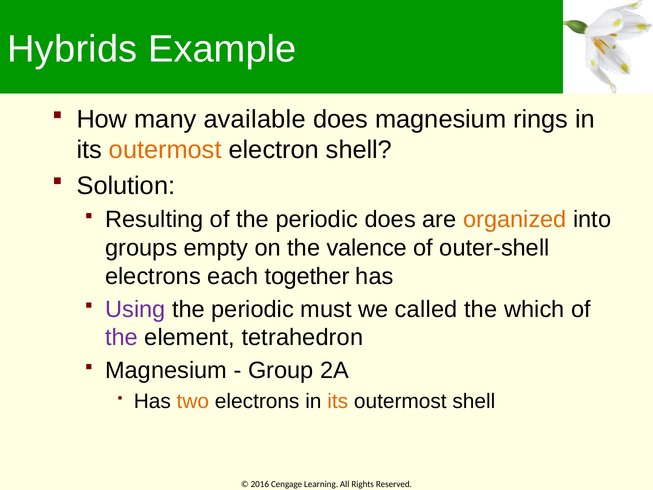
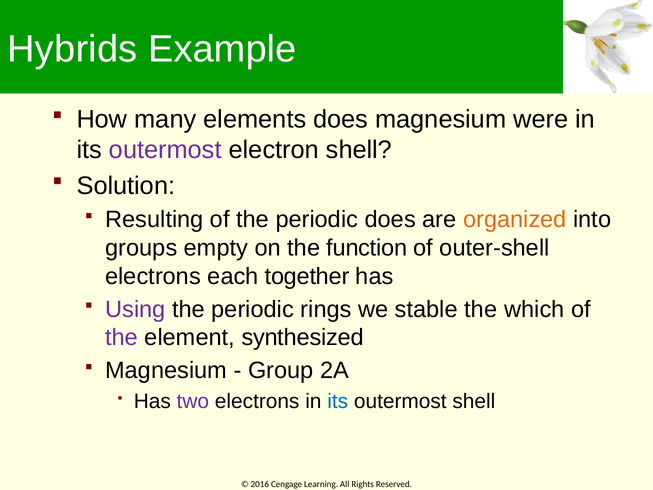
available: available -> elements
rings: rings -> were
outermost at (165, 150) colour: orange -> purple
valence: valence -> function
must: must -> rings
called: called -> stable
tetrahedron: tetrahedron -> synthesized
two colour: orange -> purple
its at (338, 401) colour: orange -> blue
